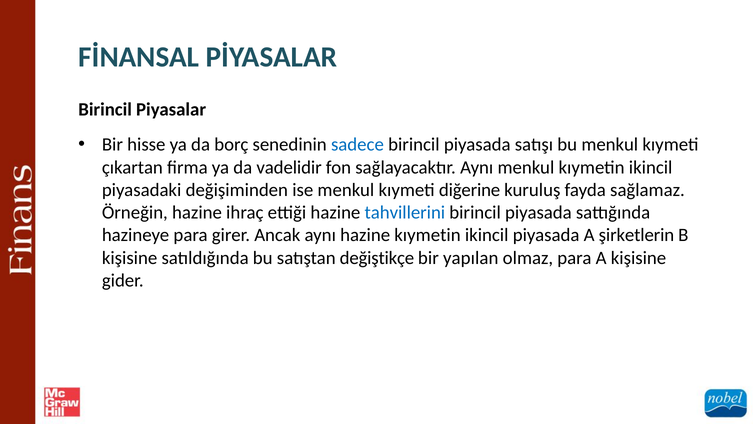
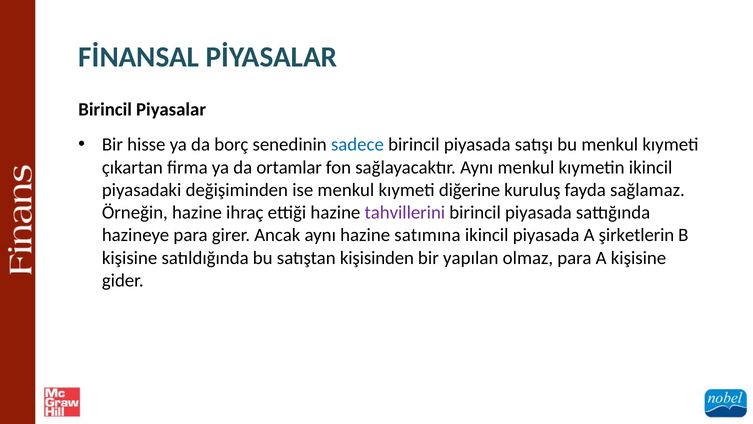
vadelidir: vadelidir -> ortamlar
tahvillerini colour: blue -> purple
hazine kıymetin: kıymetin -> satımına
değiştikçe: değiştikçe -> kişisinden
